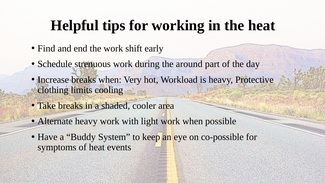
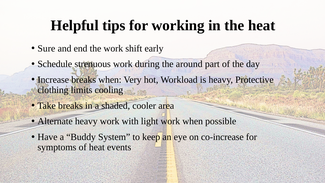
Find: Find -> Sure
co-possible: co-possible -> co-increase
